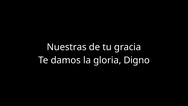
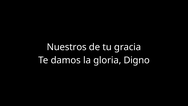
Nuestras: Nuestras -> Nuestros
